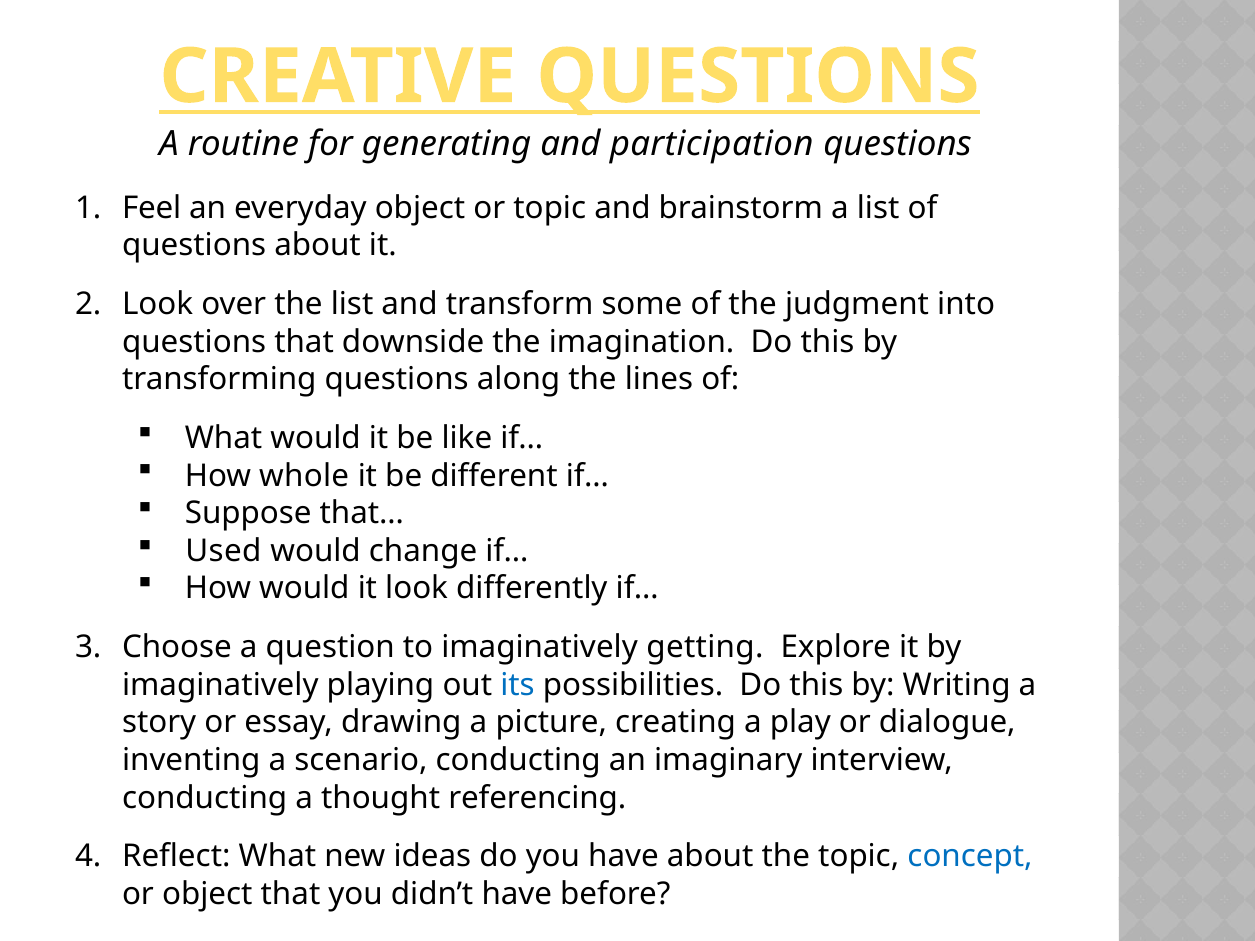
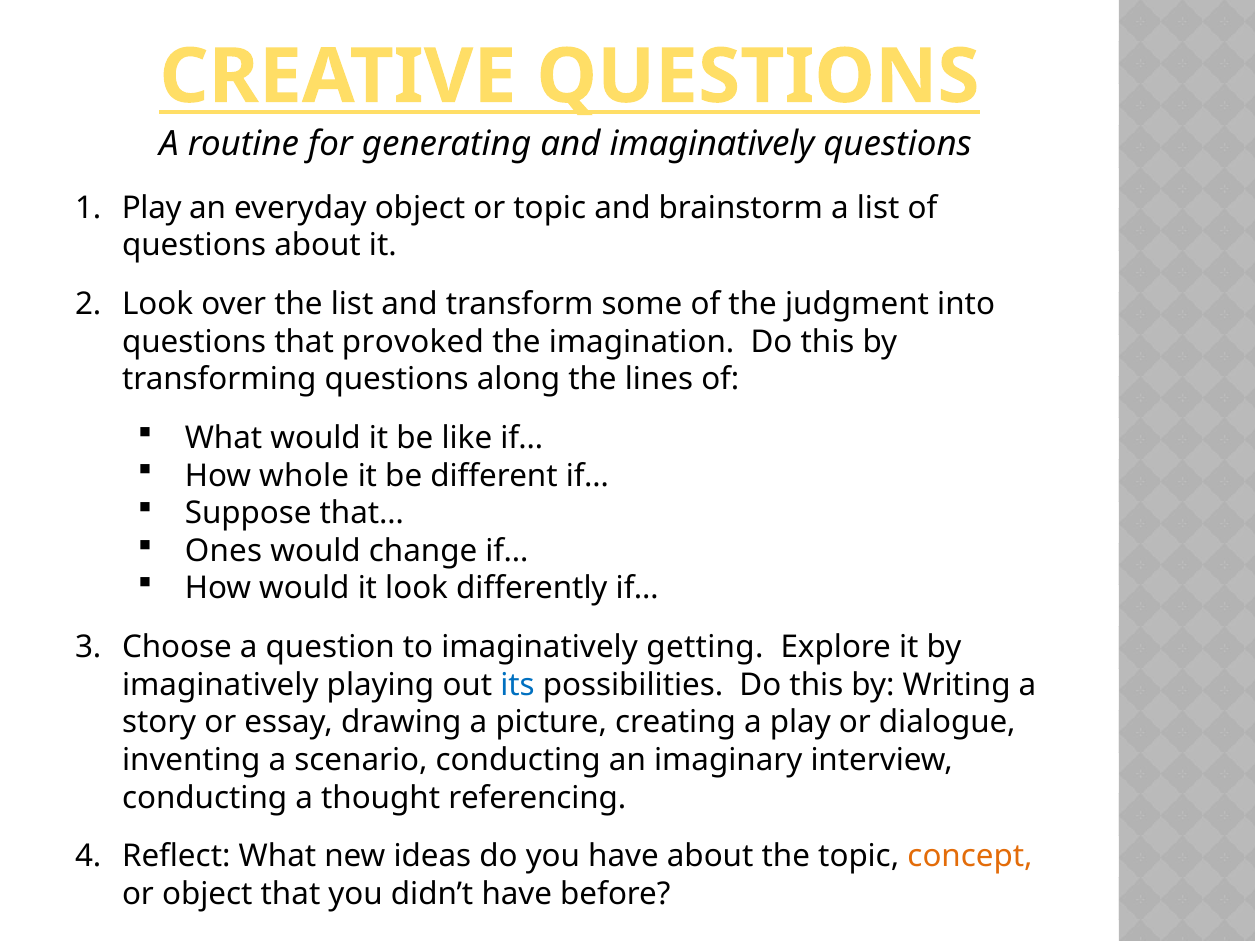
and participation: participation -> imaginatively
Feel at (152, 208): Feel -> Play
downside: downside -> provoked
Used: Used -> Ones
concept colour: blue -> orange
